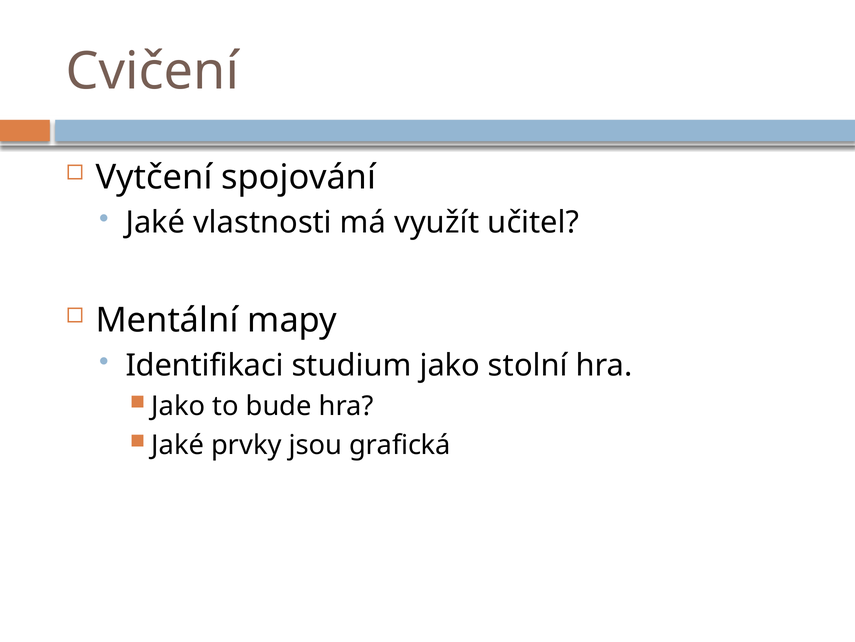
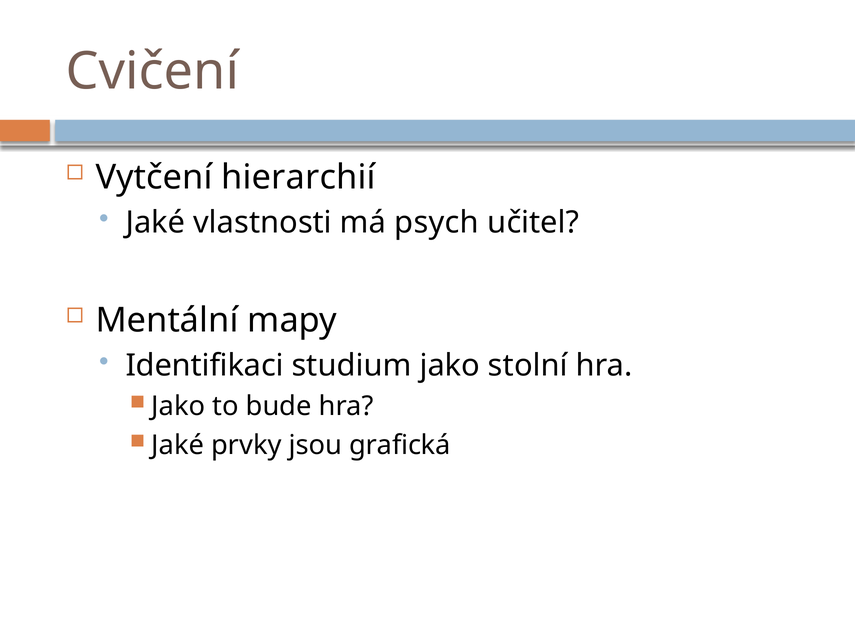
spojování: spojování -> hierarchií
využít: využít -> psych
